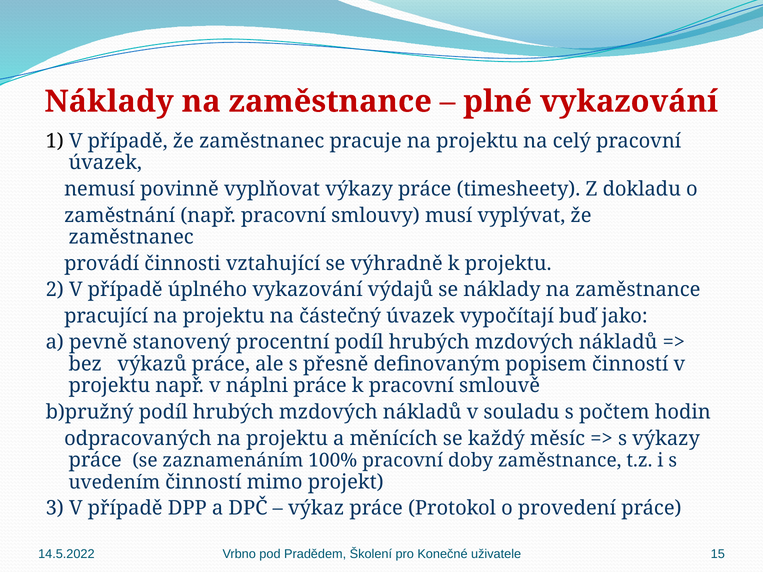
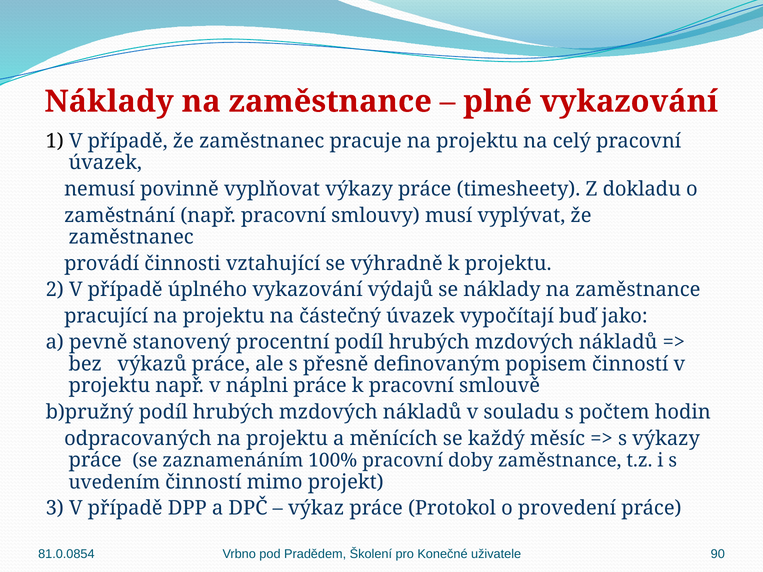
14.5.2022: 14.5.2022 -> 81.0.0854
15: 15 -> 90
